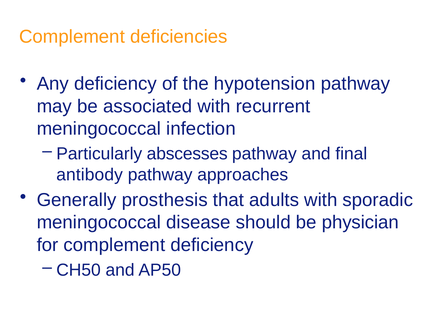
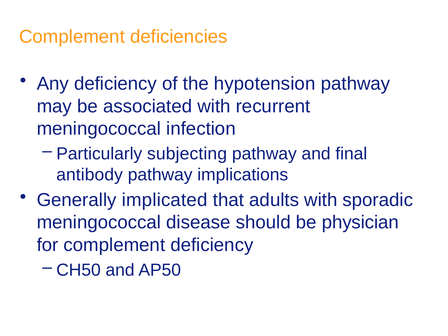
abscesses: abscesses -> subjecting
approaches: approaches -> implications
prosthesis: prosthesis -> implicated
